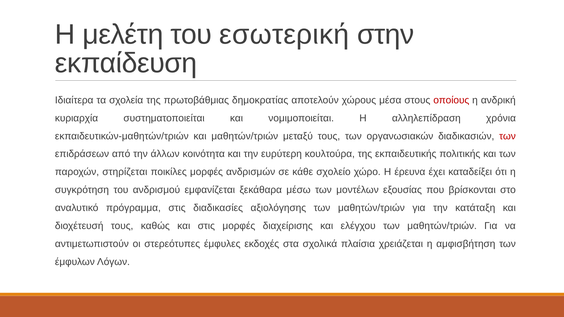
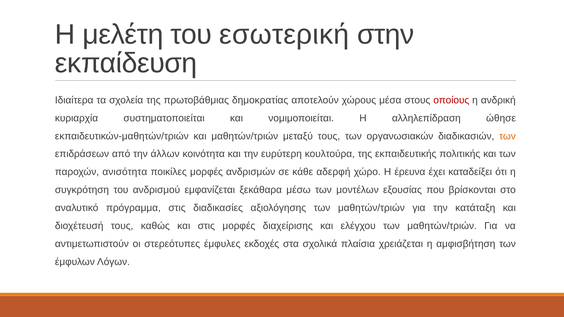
χρόνια: χρόνια -> ώθησε
των at (507, 136) colour: red -> orange
στηρίζεται: στηρίζεται -> ανισότητα
σχολείο: σχολείο -> αδερφή
